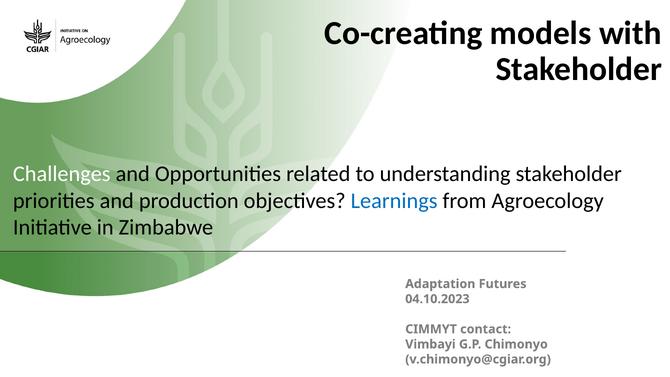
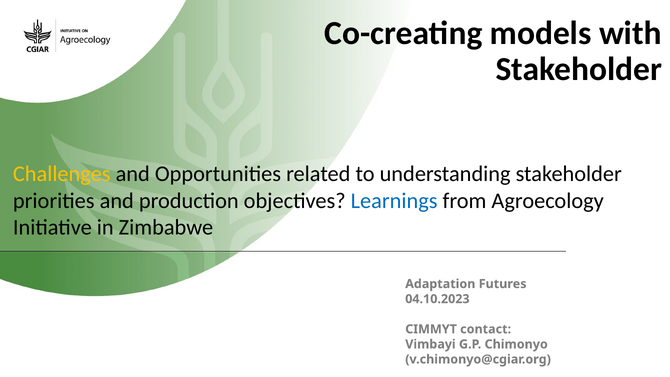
Challenges colour: white -> yellow
